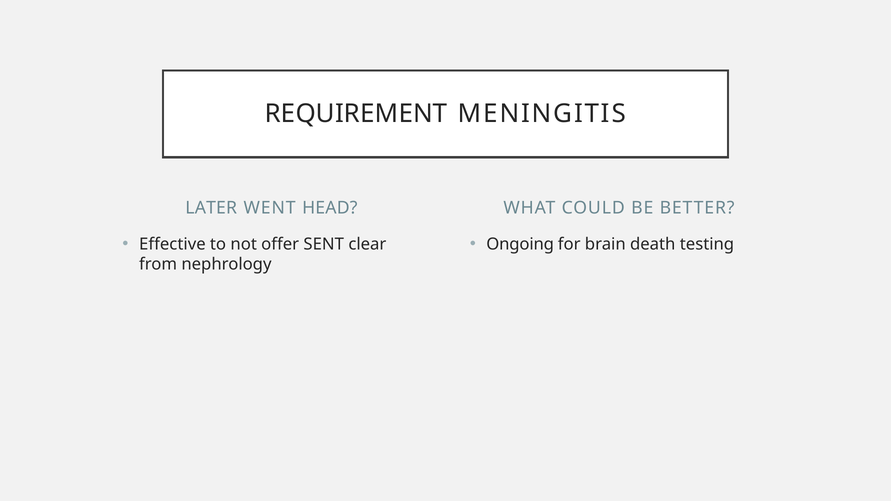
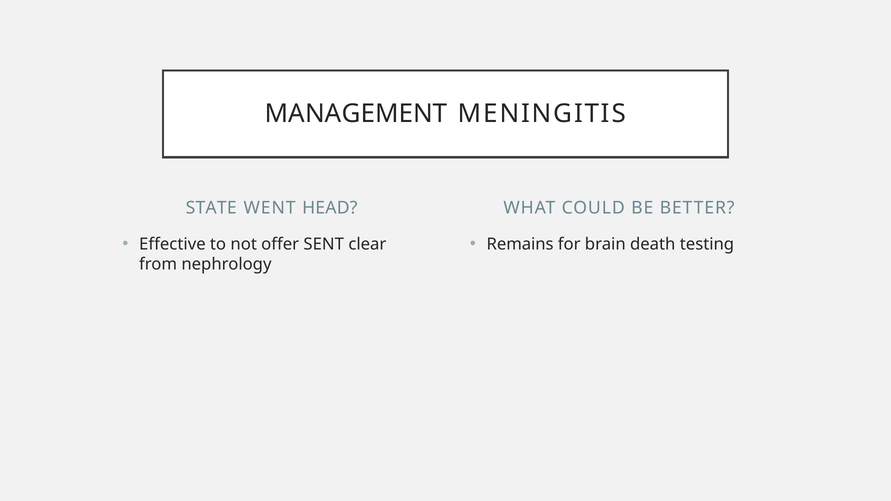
REQUIREMENT: REQUIREMENT -> MANAGEMENT
LATER: LATER -> STATE
Ongoing: Ongoing -> Remains
